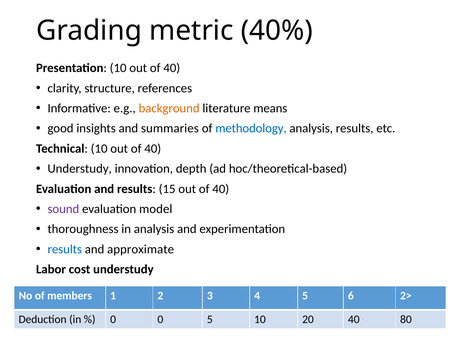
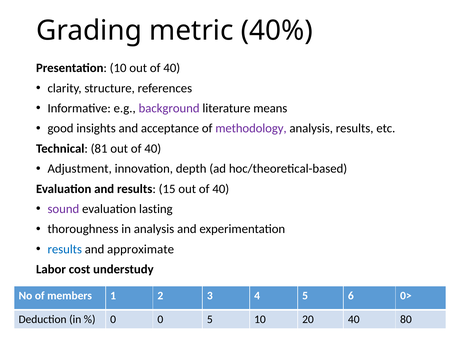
background colour: orange -> purple
summaries: summaries -> acceptance
methodology colour: blue -> purple
Technical 10: 10 -> 81
Understudy at (80, 168): Understudy -> Adjustment
model: model -> lasting
2>: 2> -> 0>
